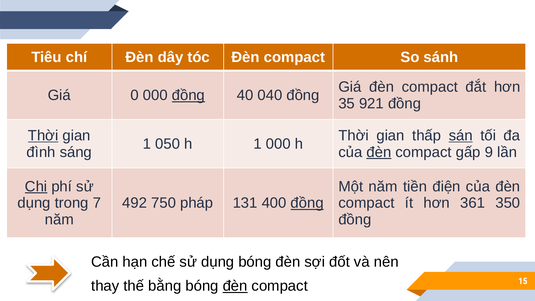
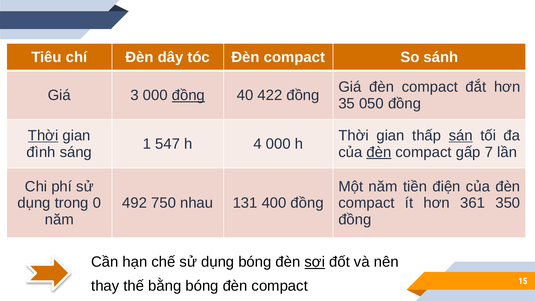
0: 0 -> 3
040: 040 -> 422
921: 921 -> 050
050: 050 -> 547
h 1: 1 -> 4
9: 9 -> 7
Chi underline: present -> none
7: 7 -> 0
pháp: pháp -> nhau
đồng at (307, 203) underline: present -> none
sợi underline: none -> present
đèn at (235, 286) underline: present -> none
